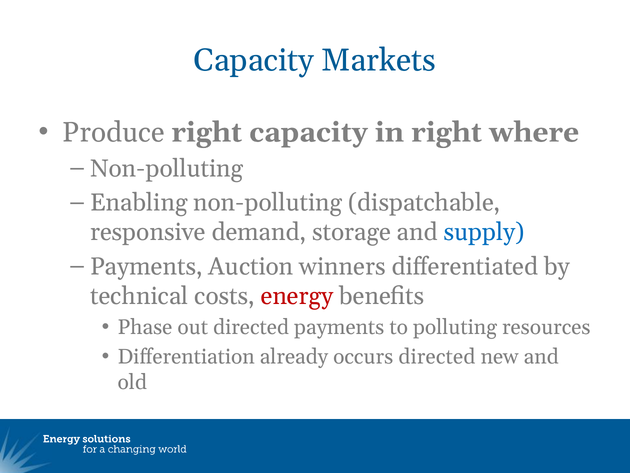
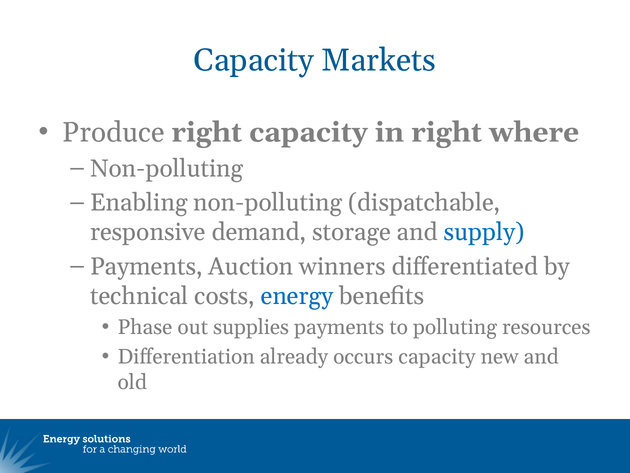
energy colour: red -> blue
out directed: directed -> supplies
occurs directed: directed -> capacity
